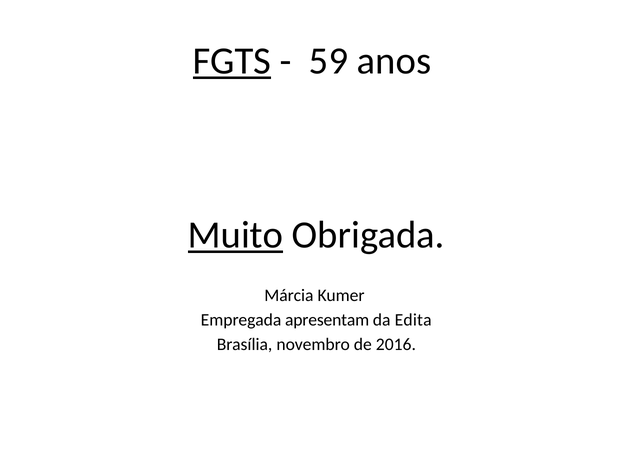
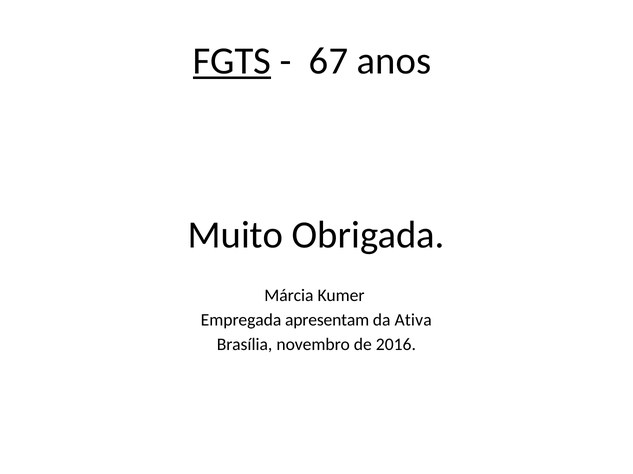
59: 59 -> 67
Muito underline: present -> none
Edita: Edita -> Ativa
